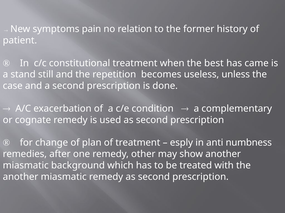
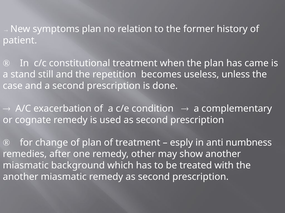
symptoms pain: pain -> plan
the best: best -> plan
